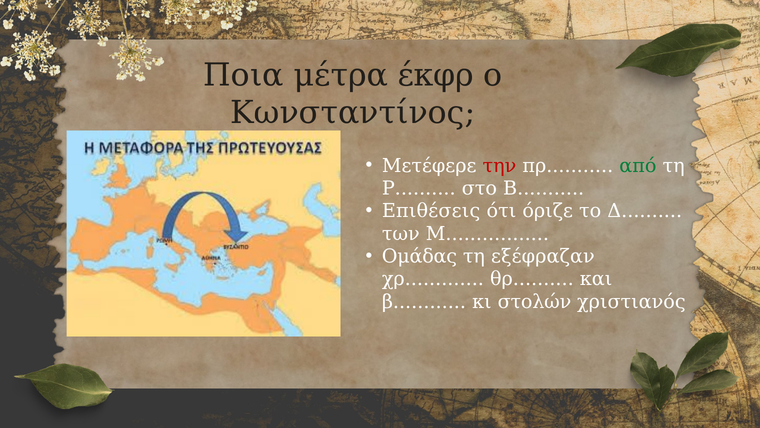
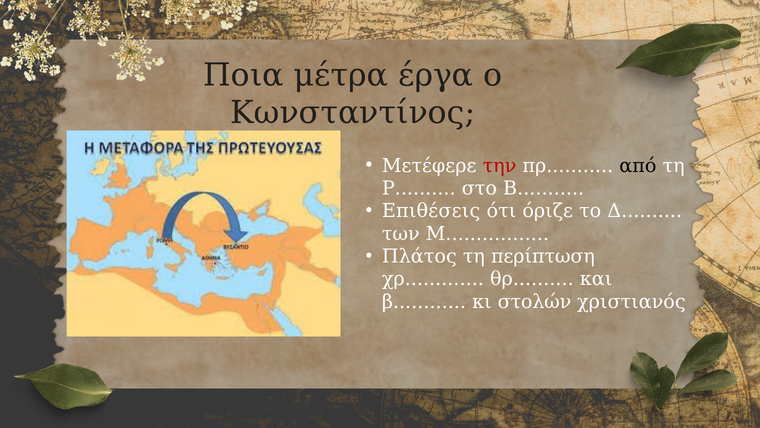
έκφρ: έκφρ -> έργα
από colour: green -> black
Ομάδας: Ομάδας -> Πλάτος
εξέφραζαν: εξέφραζαν -> περίπτωση
